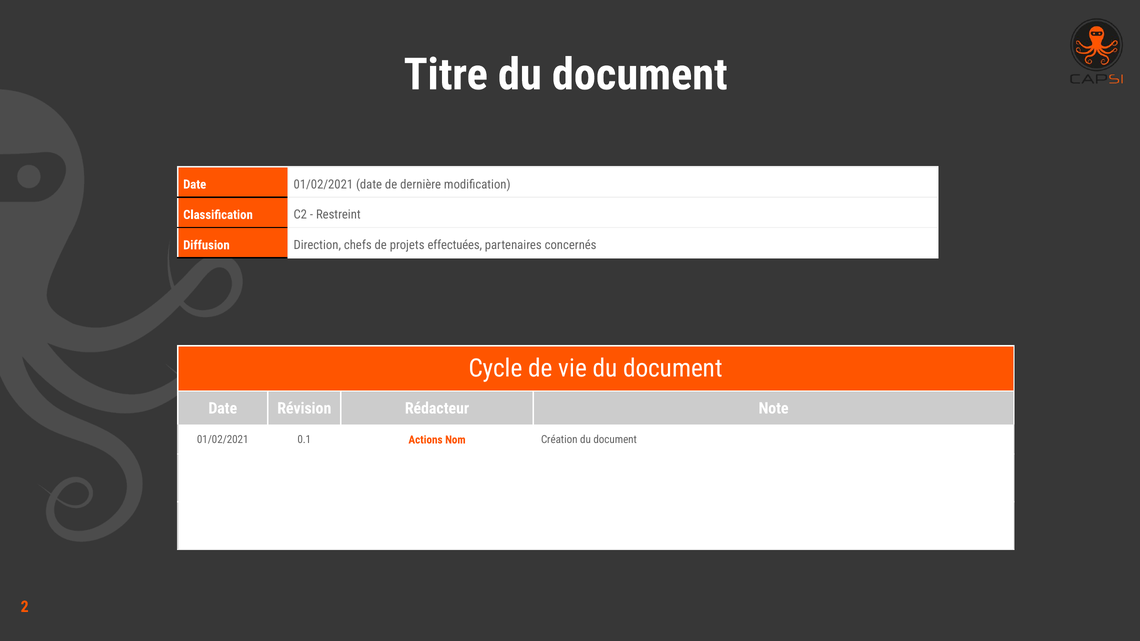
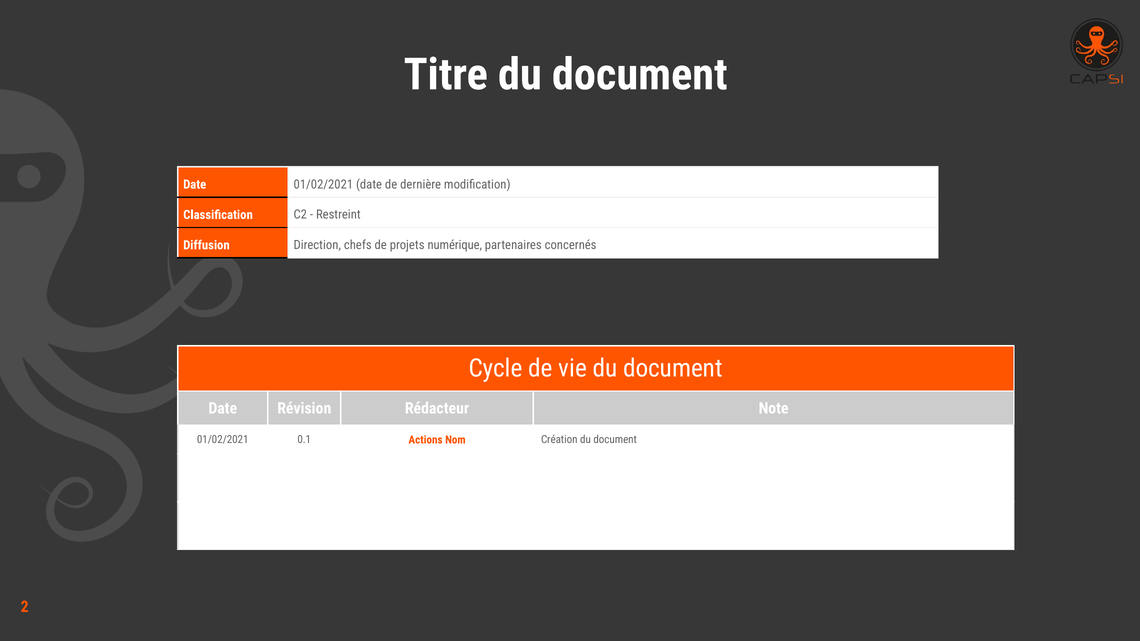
effectuées: effectuées -> numérique
